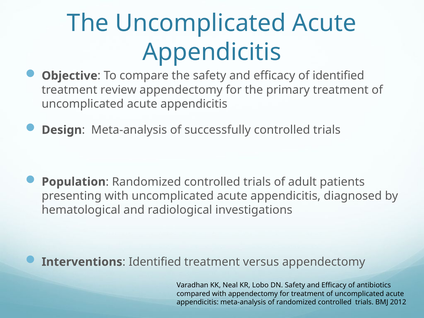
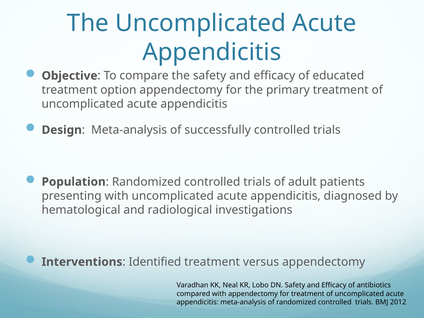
of identified: identified -> educated
review: review -> option
